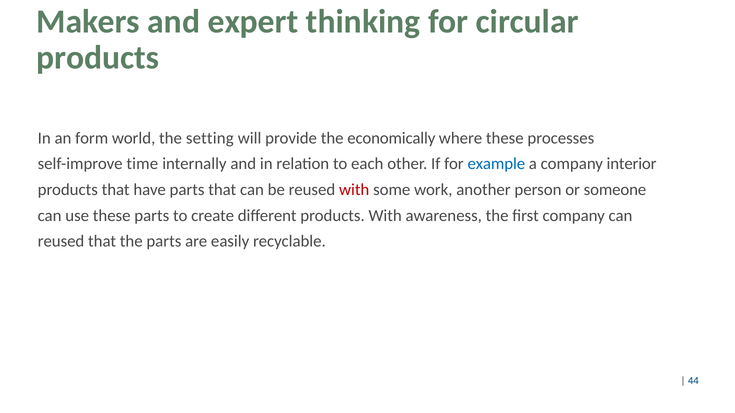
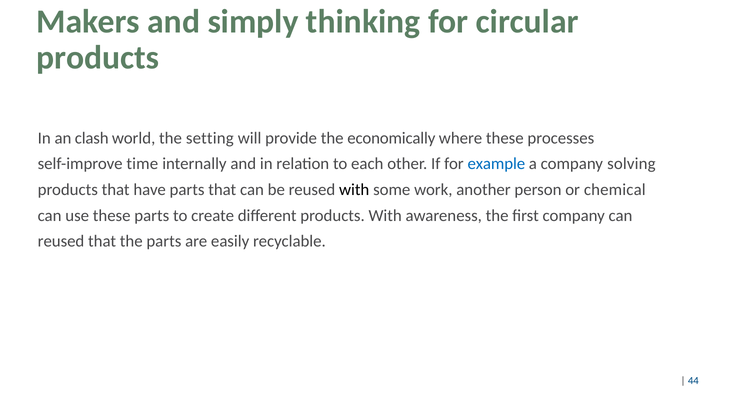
expert: expert -> simply
form: form -> clash
interior: interior -> solving
with at (354, 190) colour: red -> black
someone: someone -> chemical
